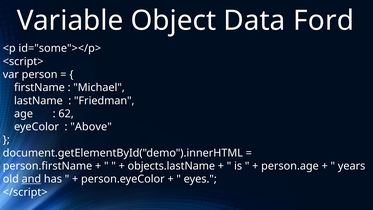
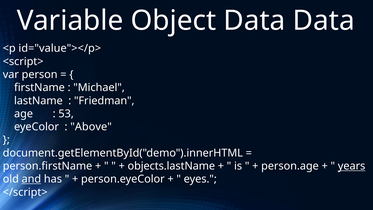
Data Ford: Ford -> Data
id="some"></p>: id="some"></p> -> id="value"></p>
62: 62 -> 53
years underline: none -> present
